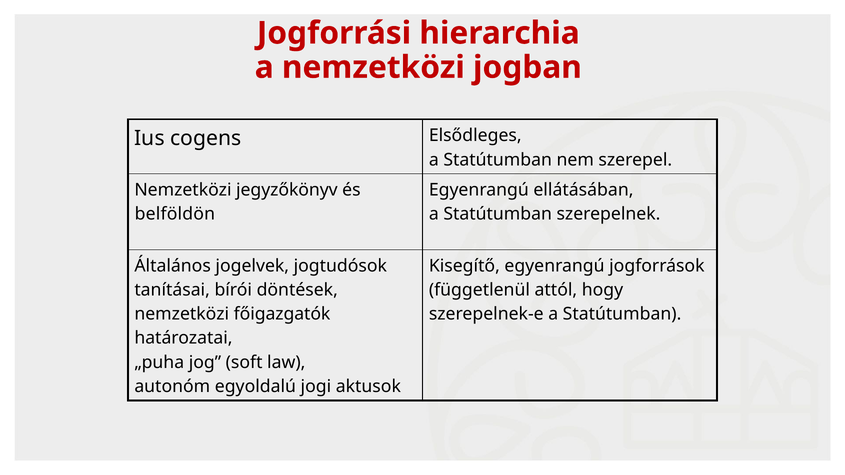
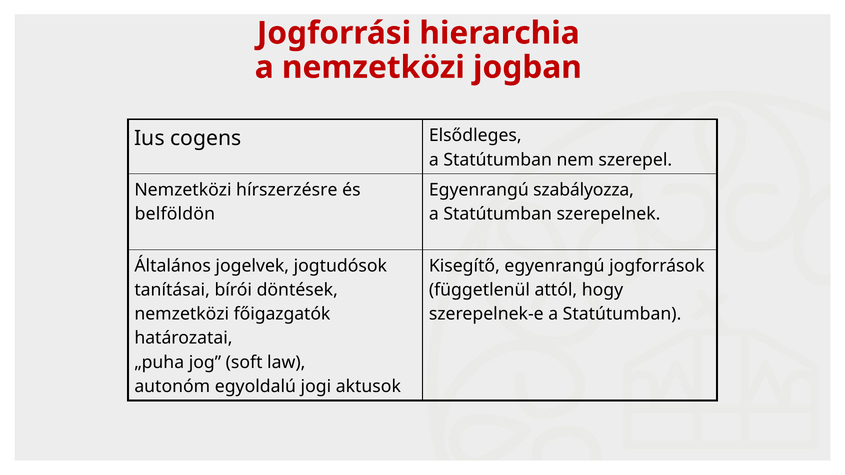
jegyzőkönyv: jegyzőkönyv -> hírszerzésre
ellátásában: ellátásában -> szabályozza
